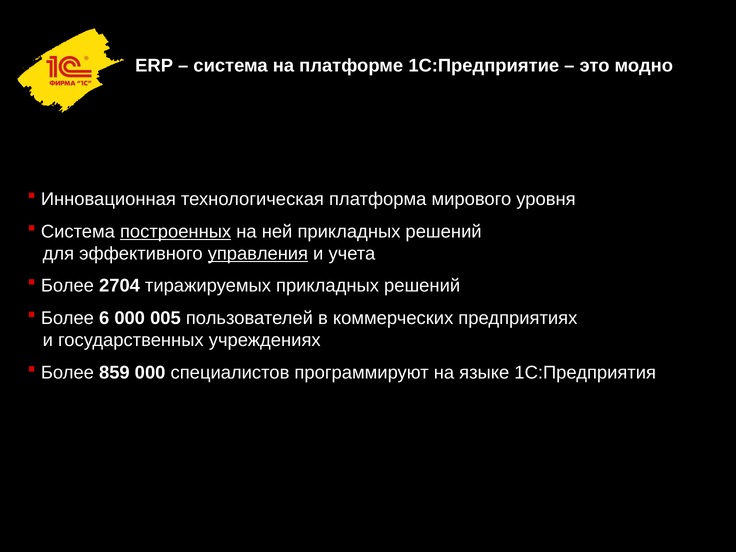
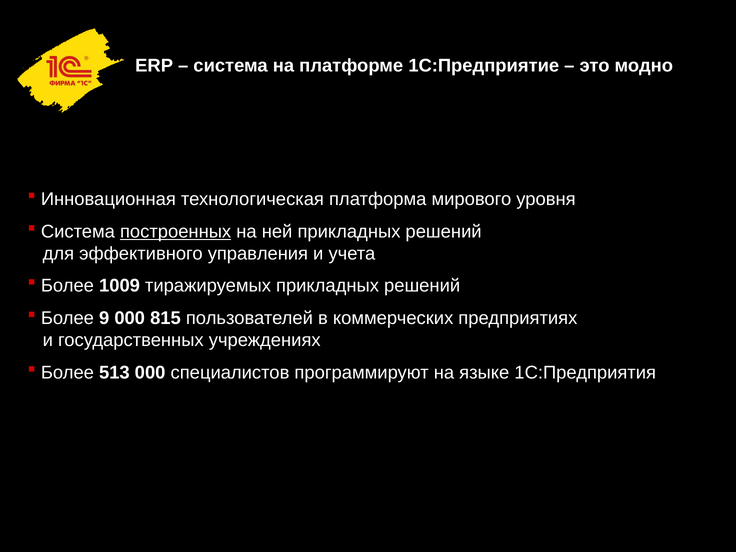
управления underline: present -> none
2704: 2704 -> 1009
6: 6 -> 9
005: 005 -> 815
859: 859 -> 513
